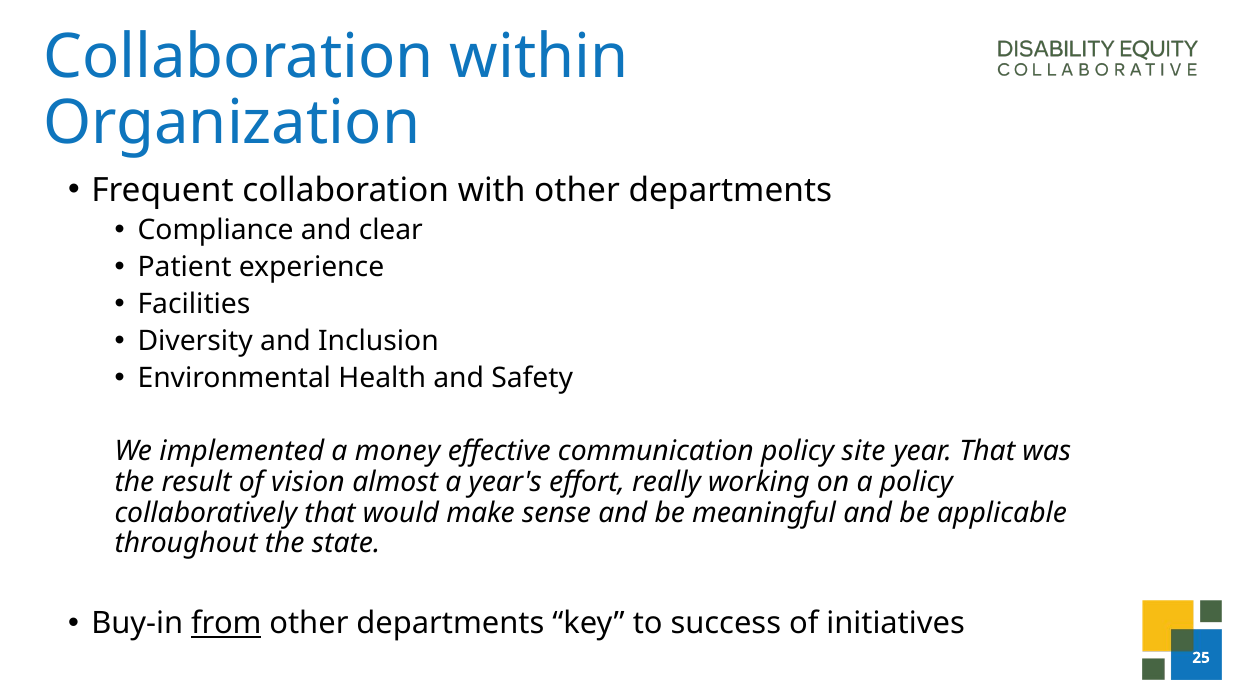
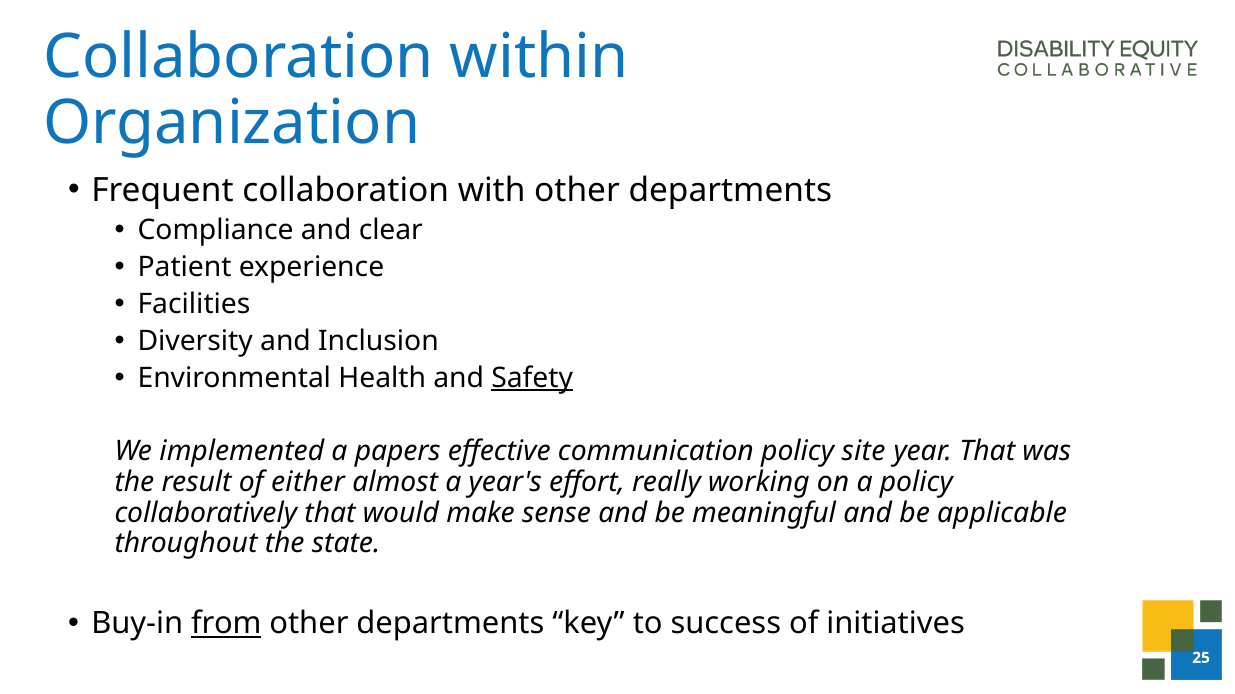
Safety underline: none -> present
money: money -> papers
vision: vision -> either
